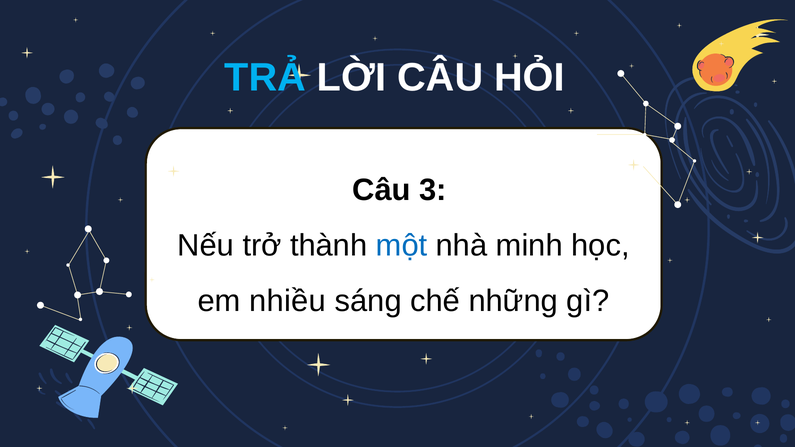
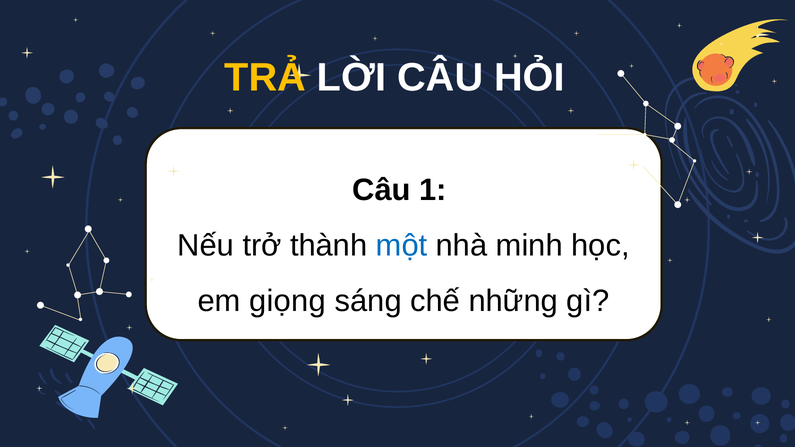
TRẢ colour: light blue -> yellow
3: 3 -> 1
nhiều: nhiều -> giọng
